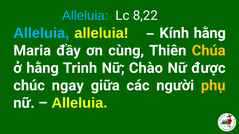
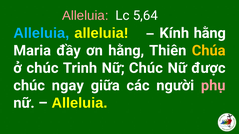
Alleluia at (85, 16) colour: light blue -> pink
8,22: 8,22 -> 5,64
ơn cùng: cùng -> hằng
ở hằng: hằng -> chúc
Nữ Chào: Chào -> Chúc
phụ colour: yellow -> pink
